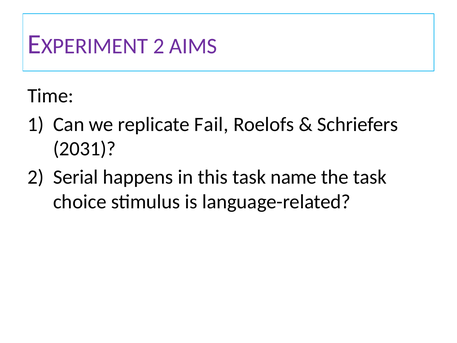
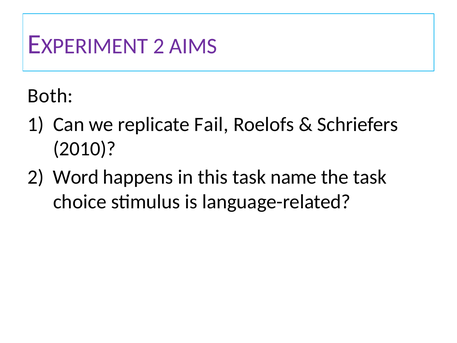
Time: Time -> Both
2031: 2031 -> 2010
Serial: Serial -> Word
